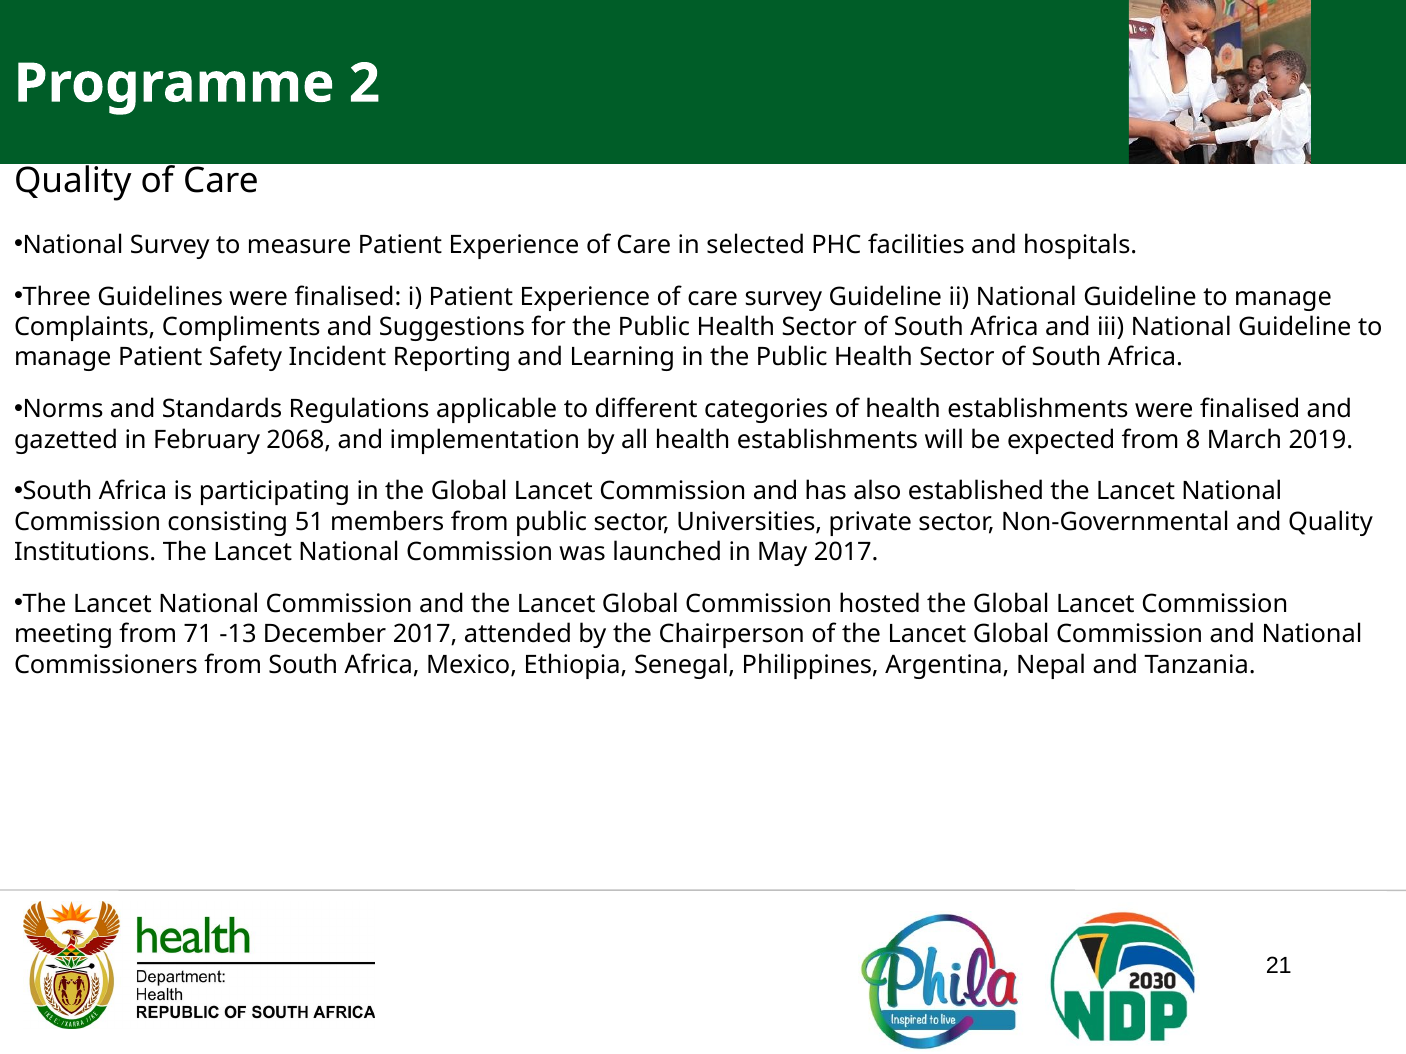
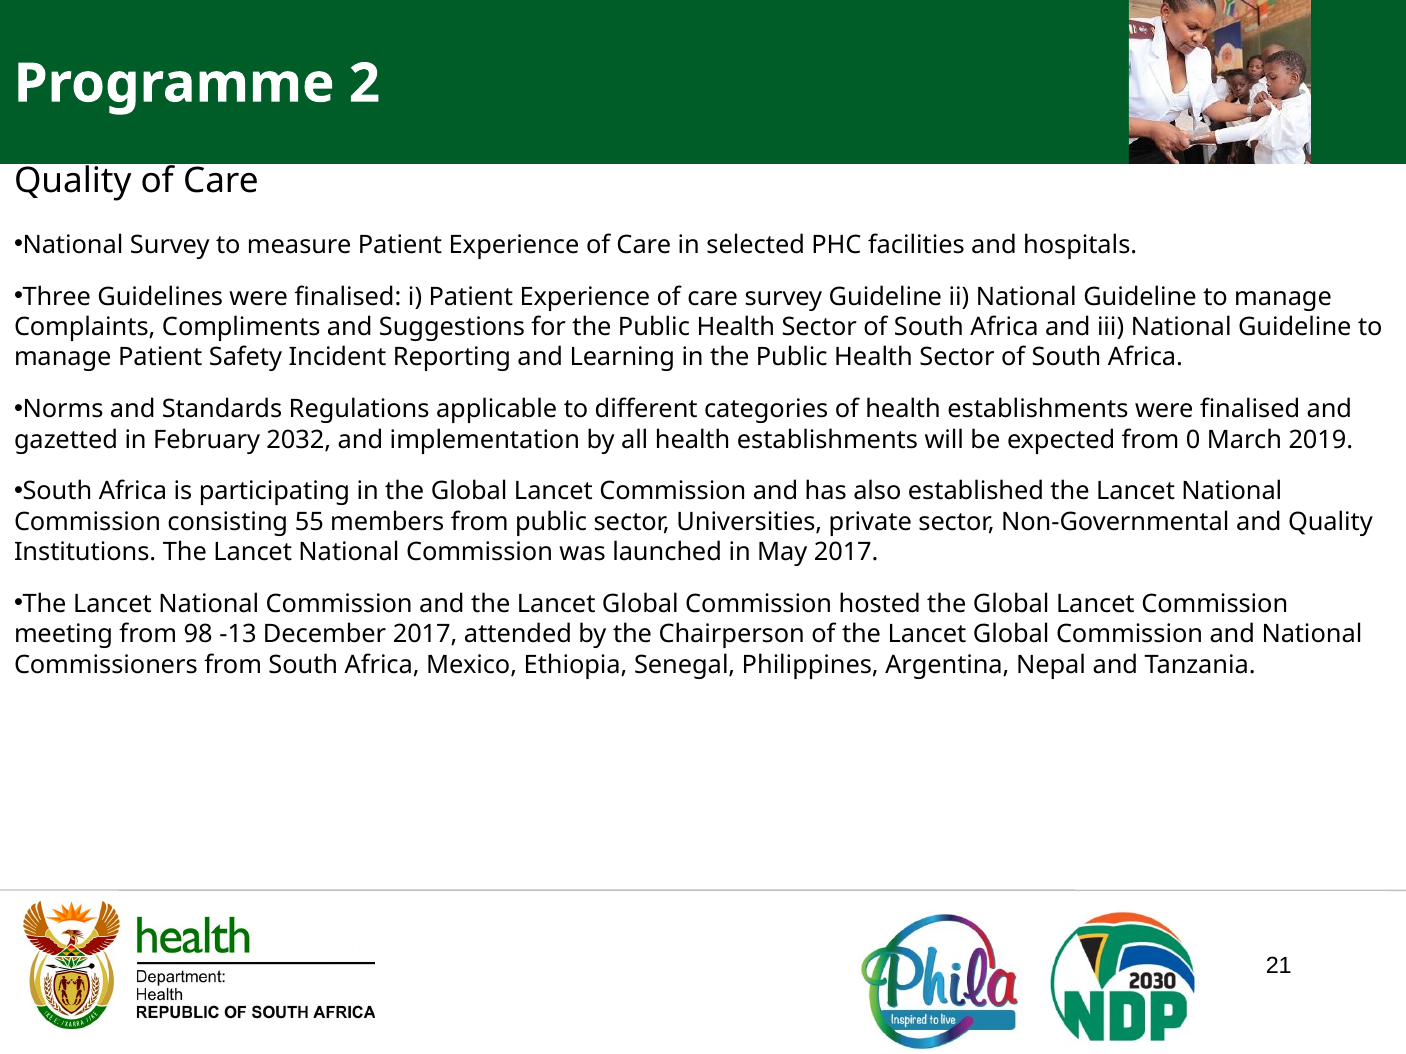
2068: 2068 -> 2032
8: 8 -> 0
51: 51 -> 55
71: 71 -> 98
